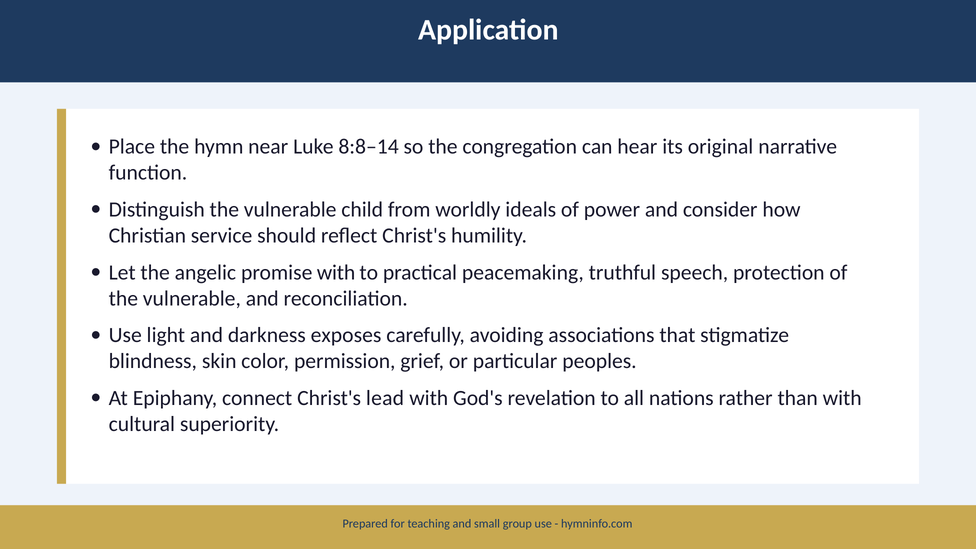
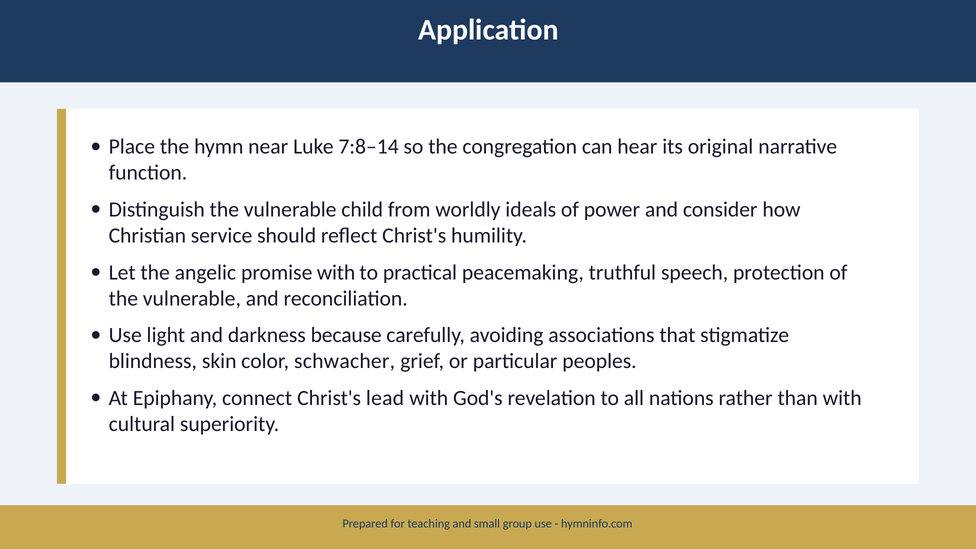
8:8–14: 8:8–14 -> 7:8–14
exposes: exposes -> because
permission: permission -> schwacher
